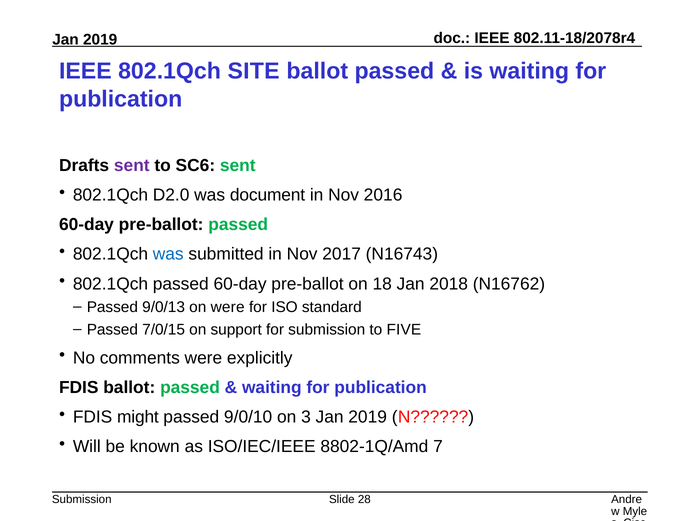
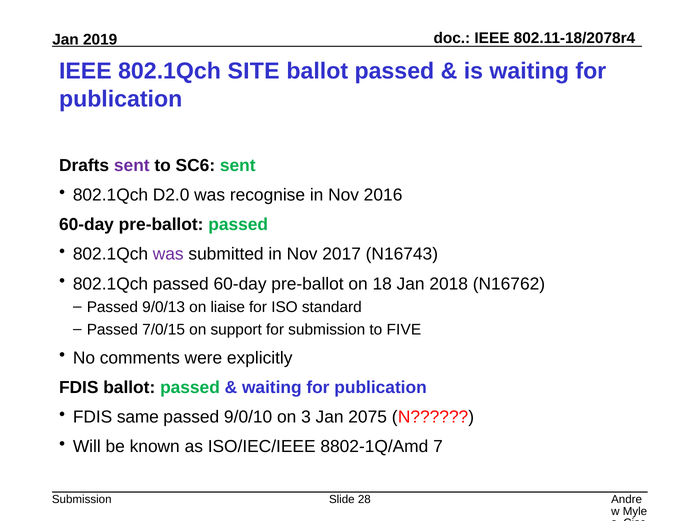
document: document -> recognise
was at (168, 254) colour: blue -> purple
on were: were -> liaise
might: might -> same
3 Jan 2019: 2019 -> 2075
